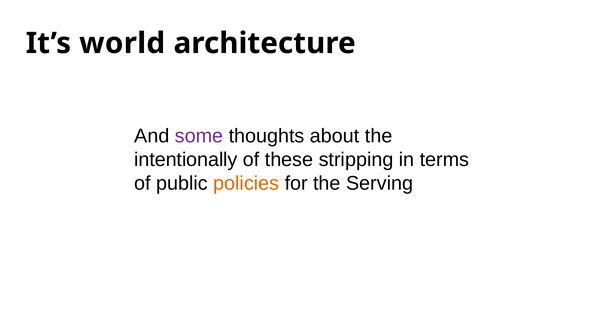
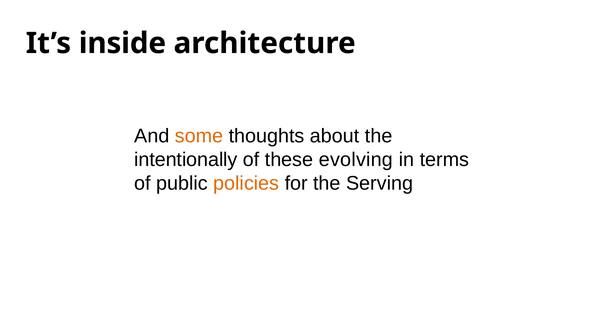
world: world -> inside
some colour: purple -> orange
stripping: stripping -> evolving
